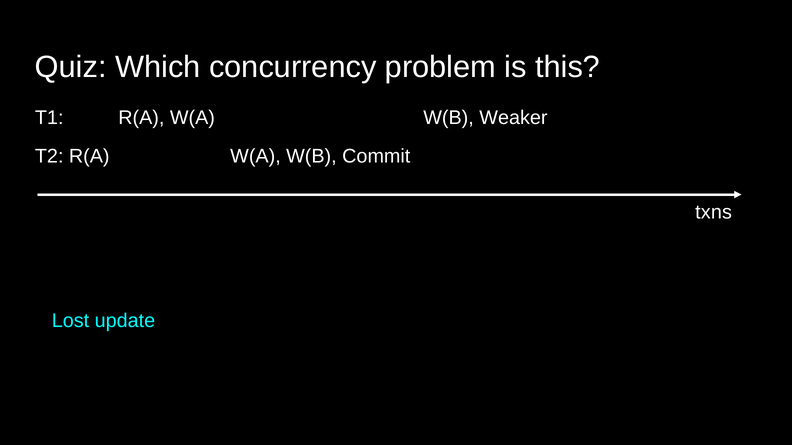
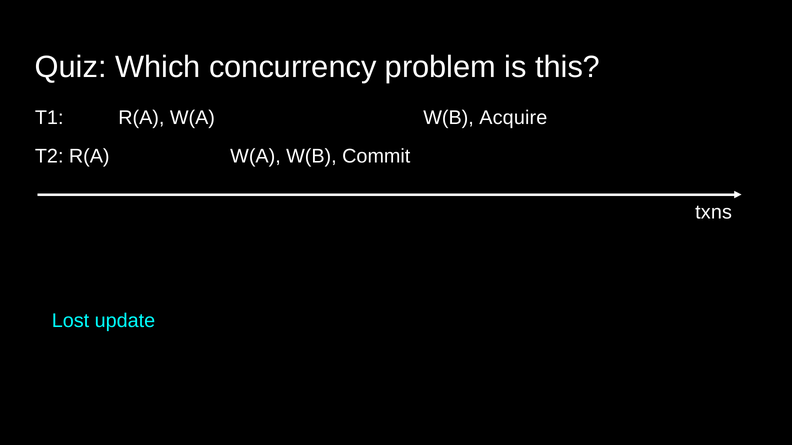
Weaker: Weaker -> Acquire
